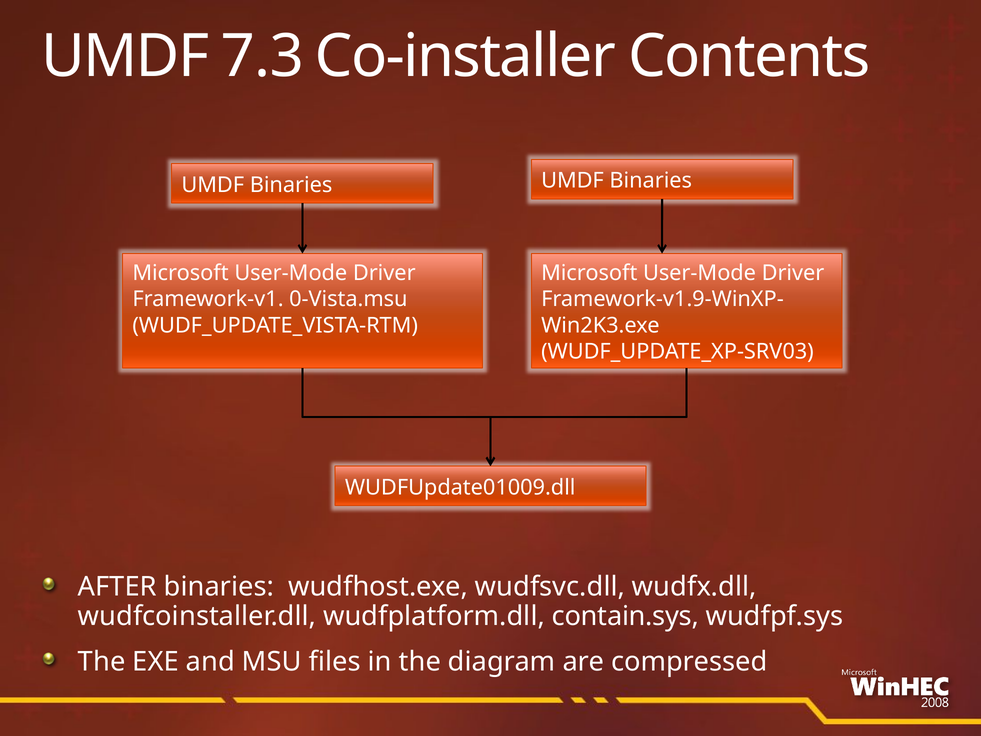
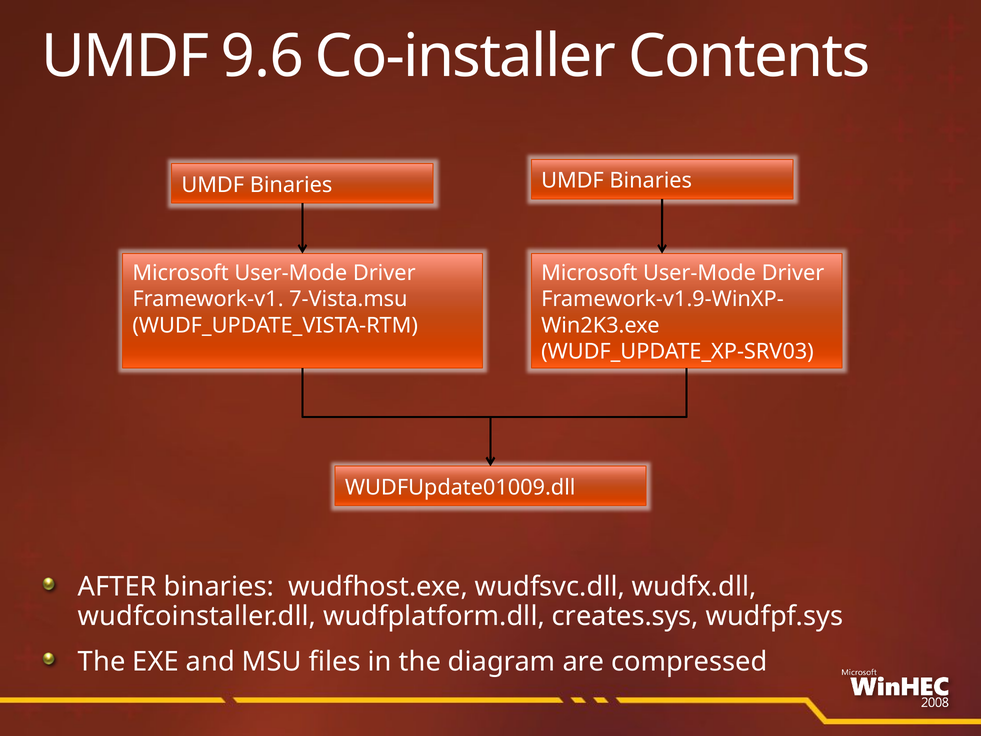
7.3: 7.3 -> 9.6
0-Vista.msu: 0-Vista.msu -> 7-Vista.msu
contain.sys: contain.sys -> creates.sys
